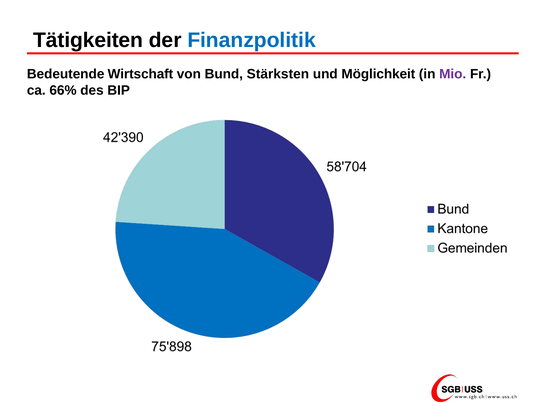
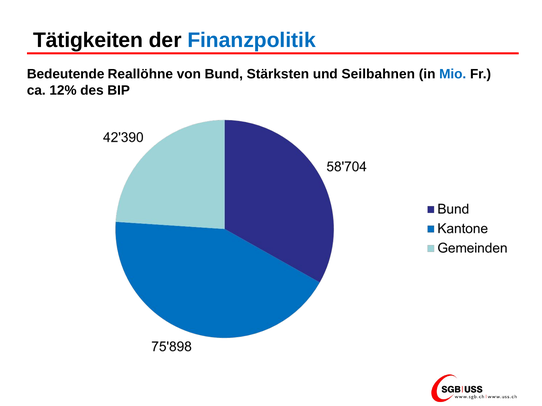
Wirtschaft: Wirtschaft -> Reallöhne
Möglichkeit: Möglichkeit -> Seilbahnen
Mio colour: purple -> blue
66%: 66% -> 12%
